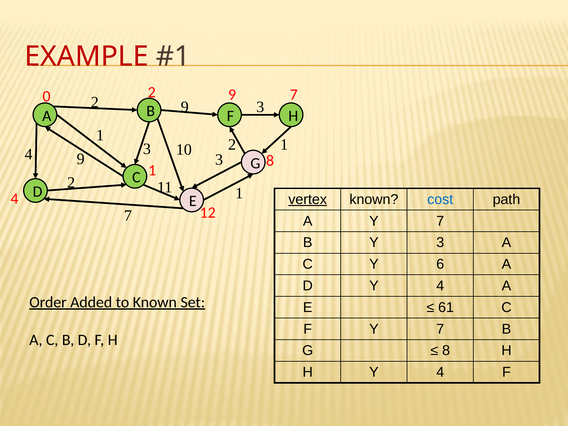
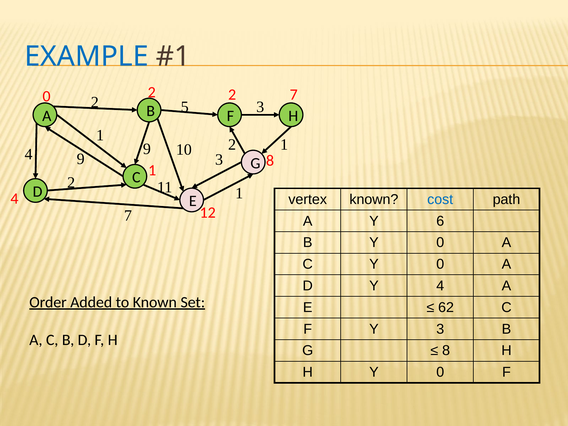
EXAMPLE colour: red -> blue
0 2 9: 9 -> 2
9 at (185, 107): 9 -> 5
4 3: 3 -> 9
vertex underline: present -> none
A Y 7: 7 -> 6
B Y 3: 3 -> 0
C Y 6: 6 -> 0
61: 61 -> 62
F Y 7: 7 -> 3
H Y 4: 4 -> 0
